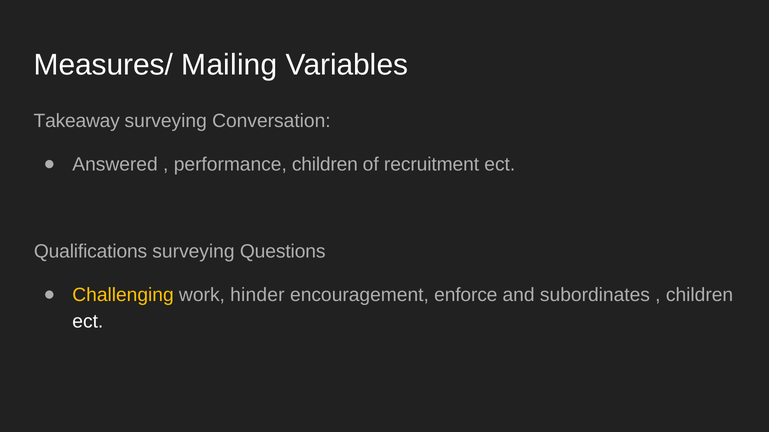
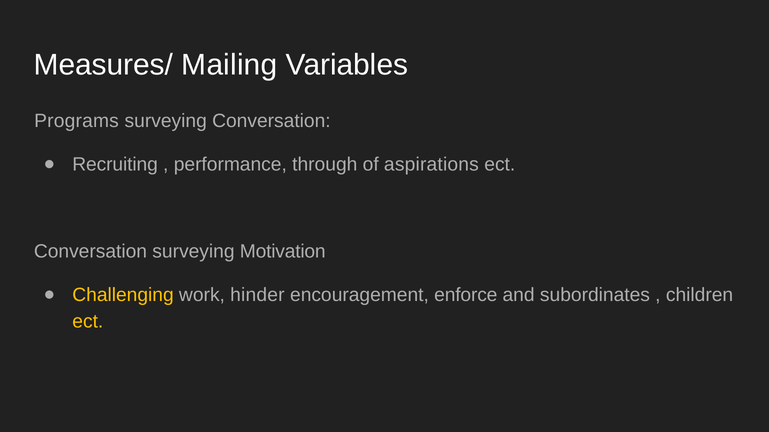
Takeaway: Takeaway -> Programs
Answered: Answered -> Recruiting
performance children: children -> through
recruitment: recruitment -> aspirations
Qualifications at (91, 252): Qualifications -> Conversation
Questions: Questions -> Motivation
ect at (88, 322) colour: white -> yellow
